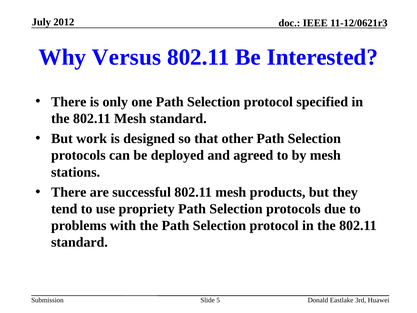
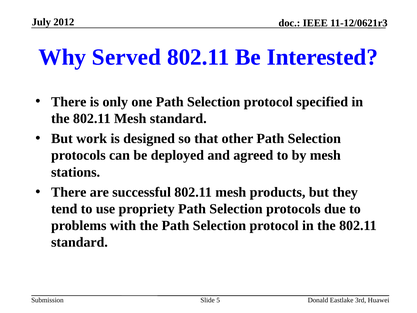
Versus: Versus -> Served
